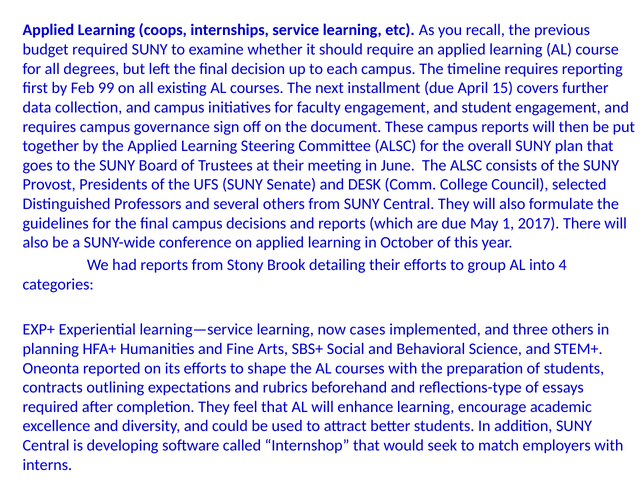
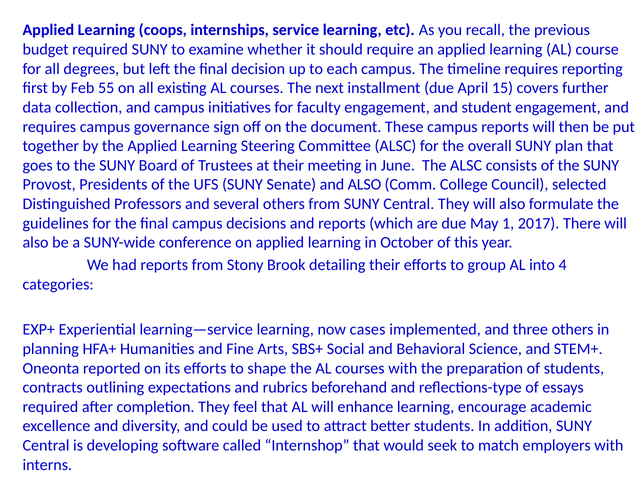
99: 99 -> 55
and DESK: DESK -> ALSO
